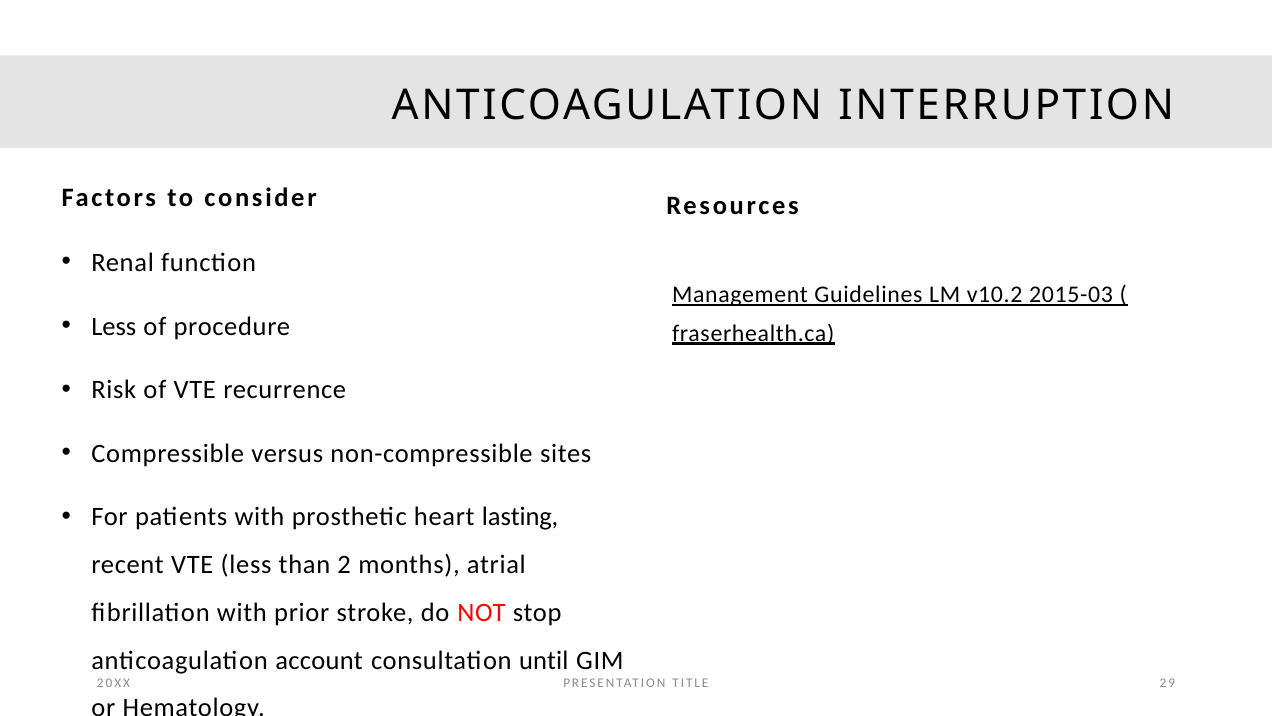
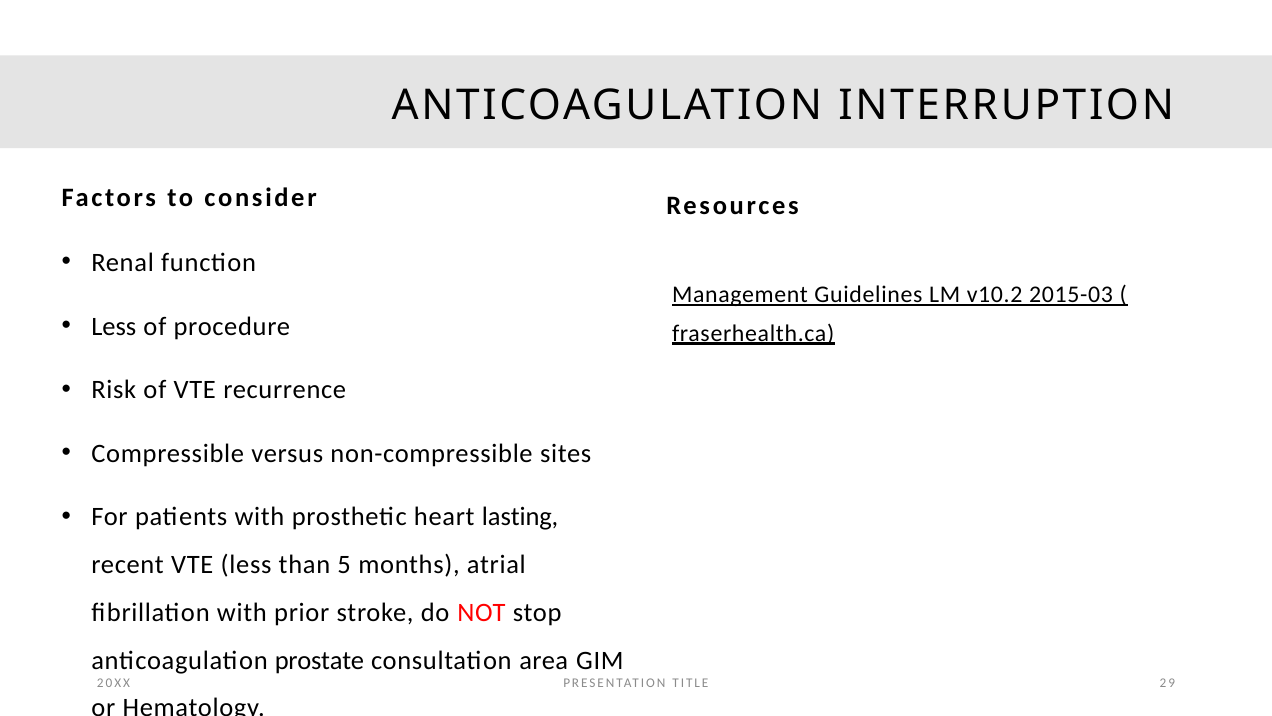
2: 2 -> 5
account: account -> prostate
until: until -> area
